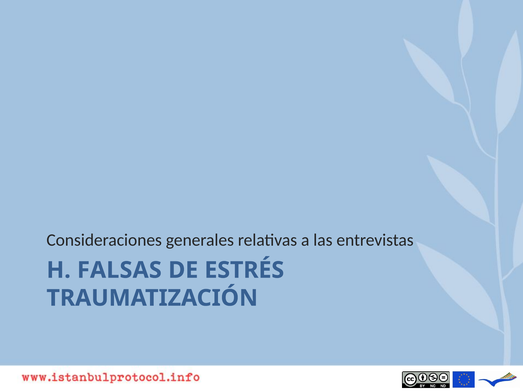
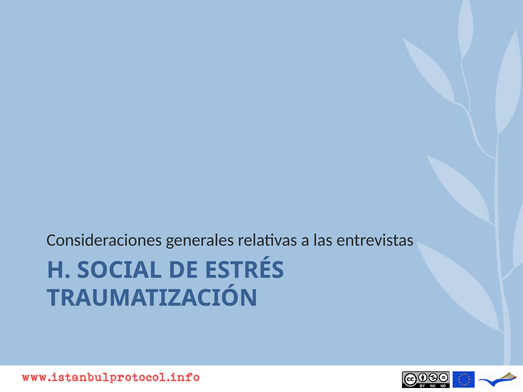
FALSAS: FALSAS -> SOCIAL
